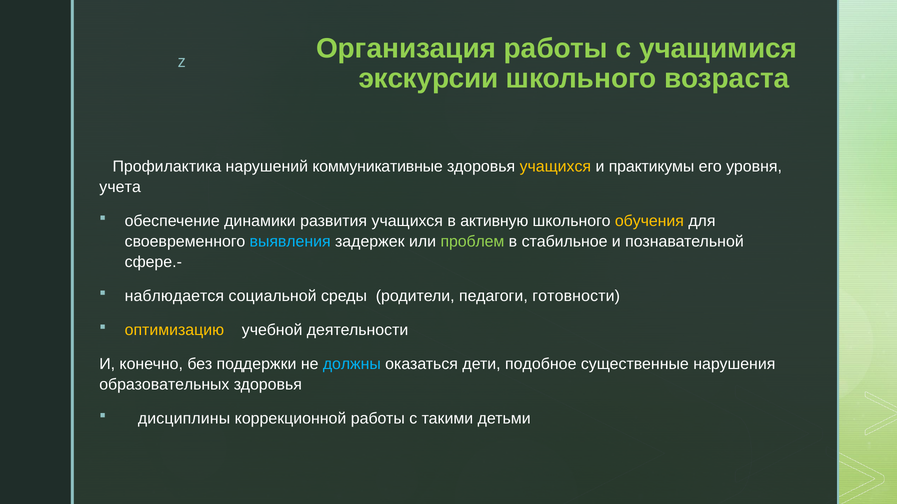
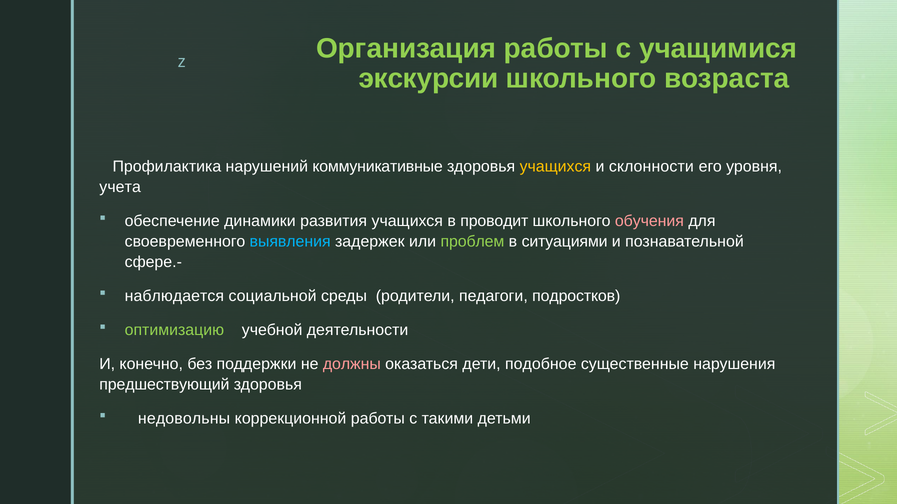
практикумы: практикумы -> склонности
активную: активную -> проводит
обучения colour: yellow -> pink
стабильное: стабильное -> ситуациями
готовности: готовности -> подростков
оптимизацию colour: yellow -> light green
должны colour: light blue -> pink
образовательных: образовательных -> предшествующий
дисциплины: дисциплины -> недовольны
